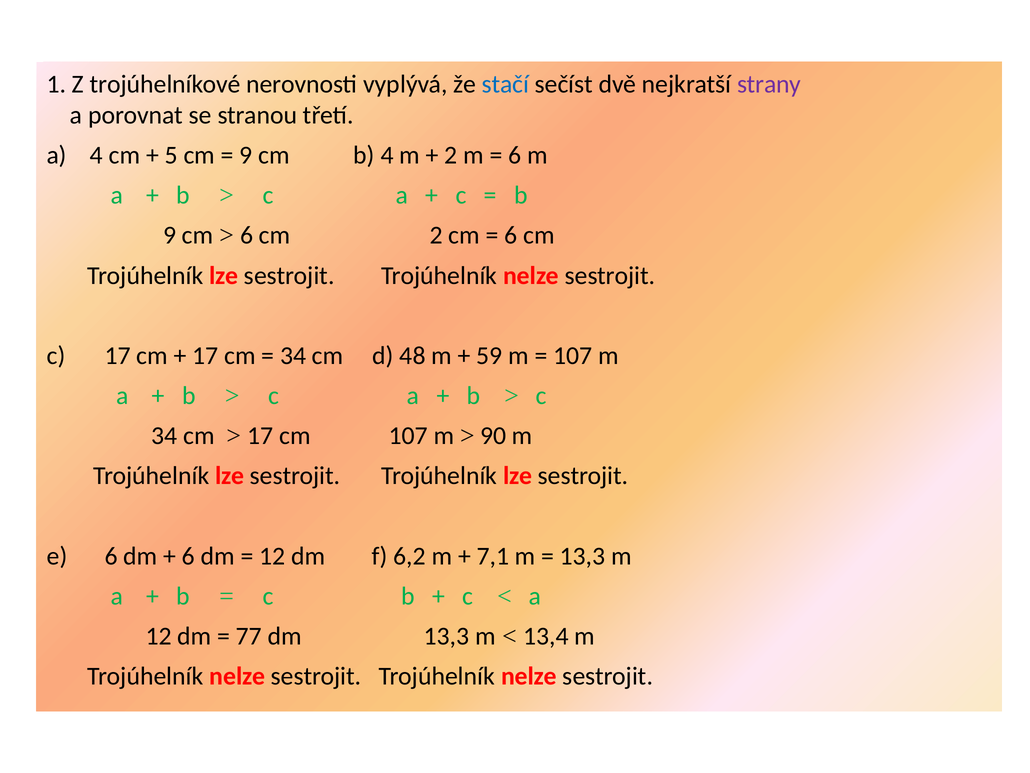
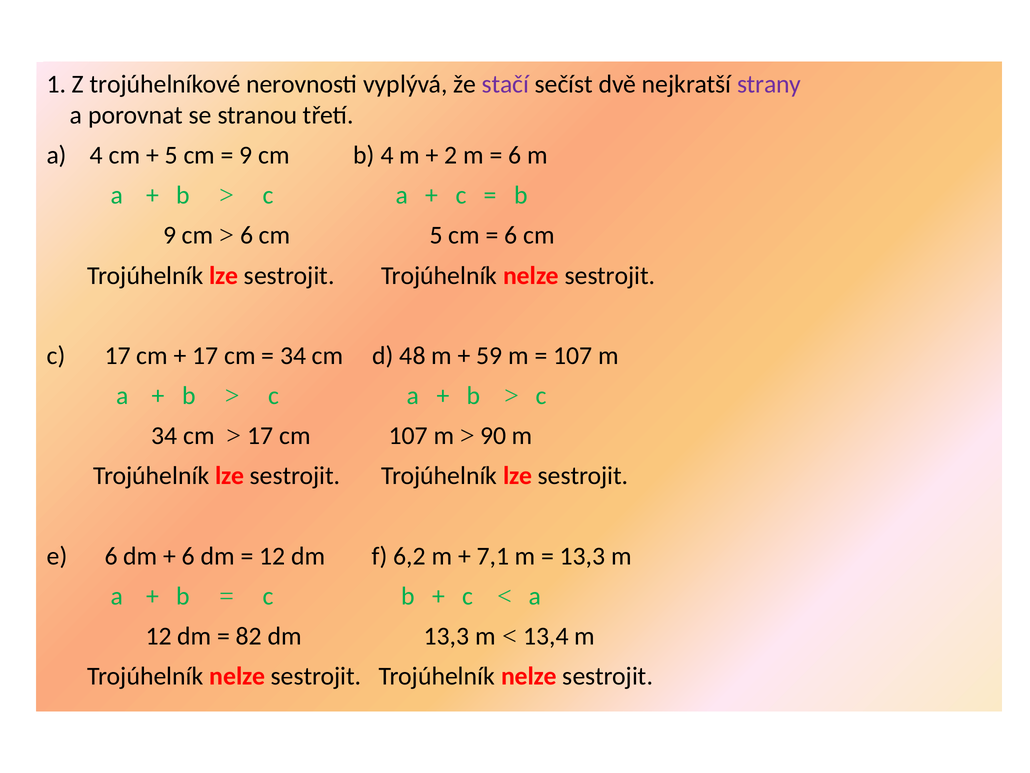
stačí colour: blue -> purple
cm 2: 2 -> 5
77: 77 -> 82
